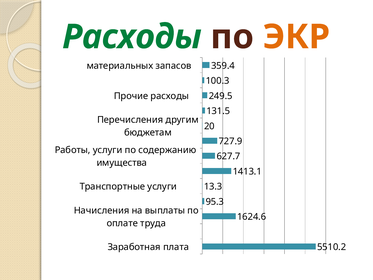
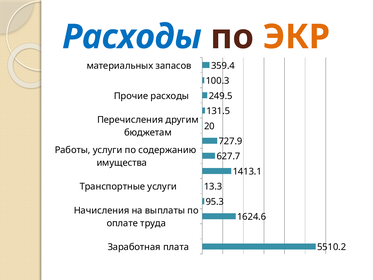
Расходы at (132, 37) colour: green -> blue
